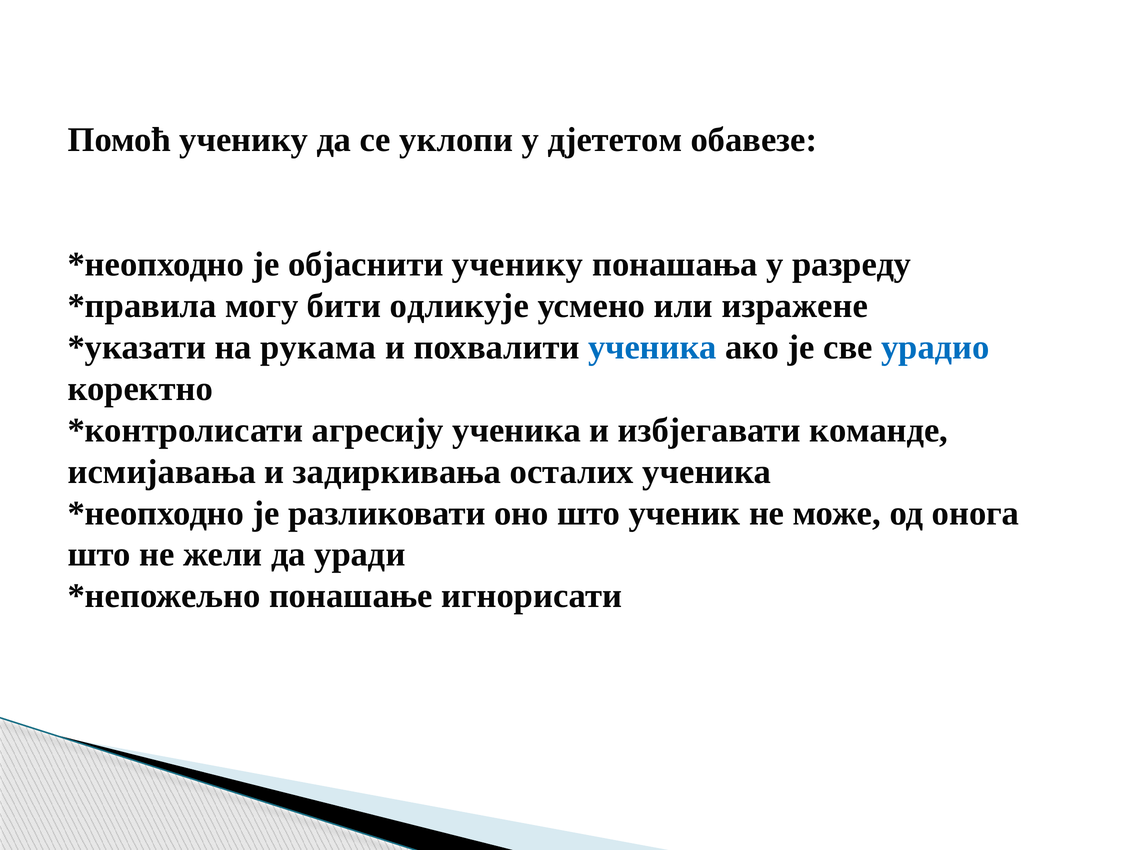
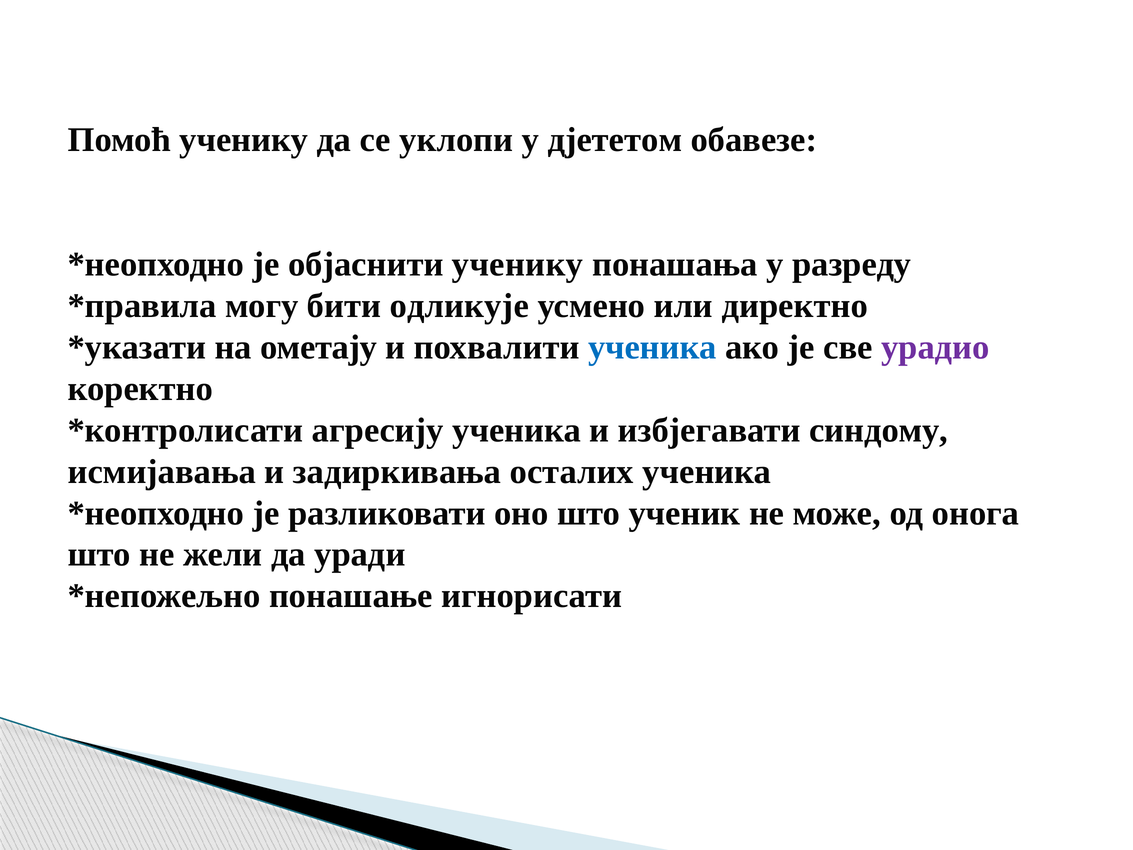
изражене: изражене -> директно
рукама: рукама -> ометају
урадио colour: blue -> purple
команде: команде -> синдому
